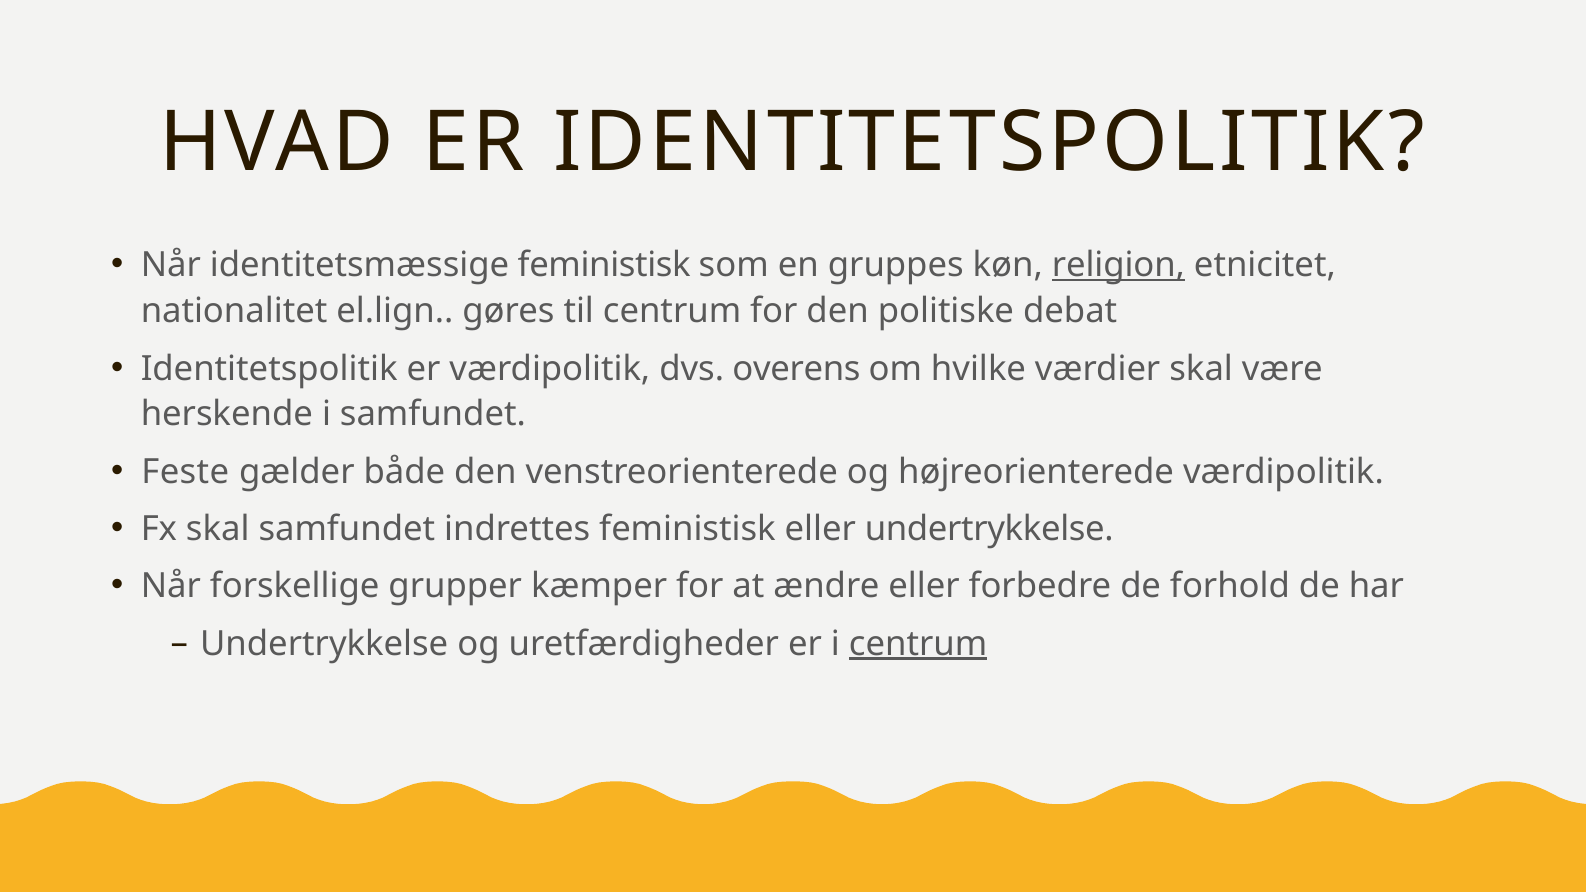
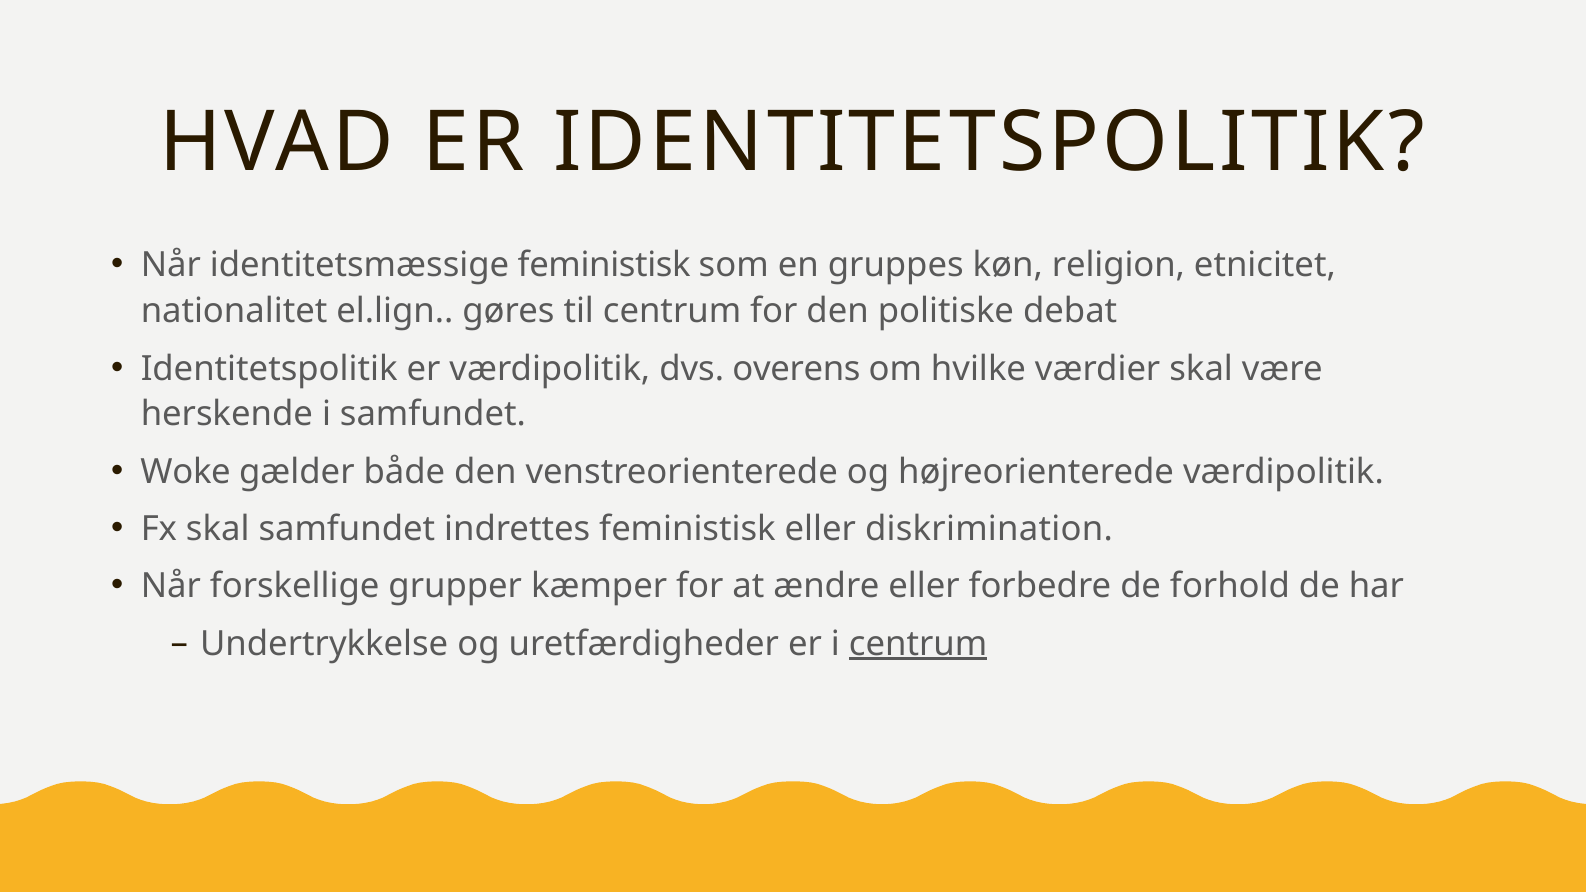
religion underline: present -> none
Feste: Feste -> Woke
eller undertrykkelse: undertrykkelse -> diskrimination
